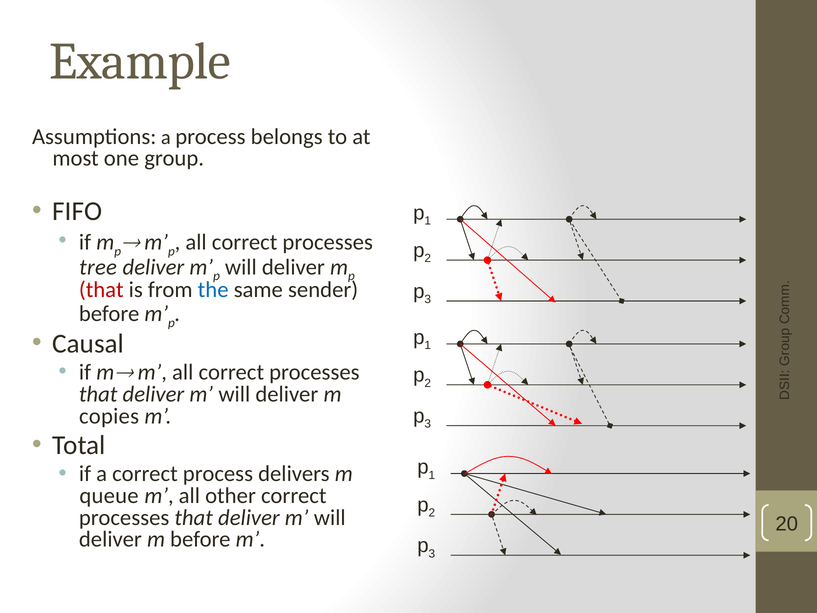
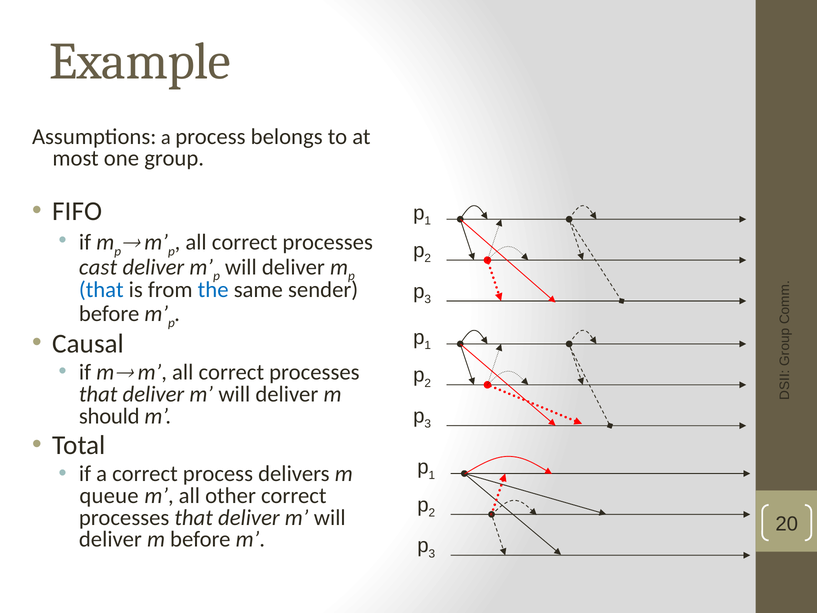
tree: tree -> cast
that at (101, 290) colour: red -> blue
copies: copies -> should
